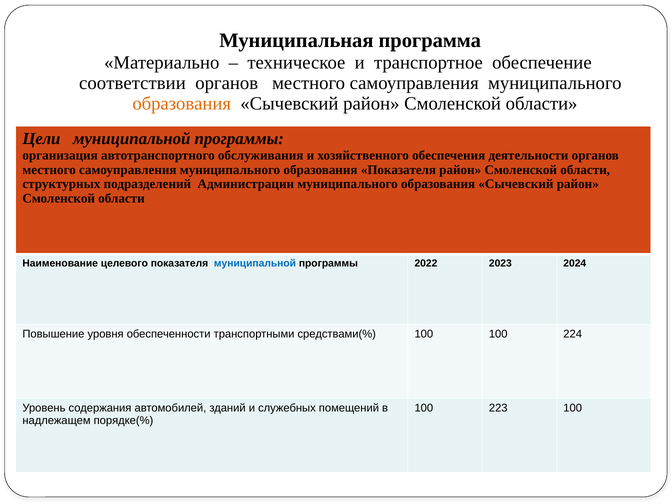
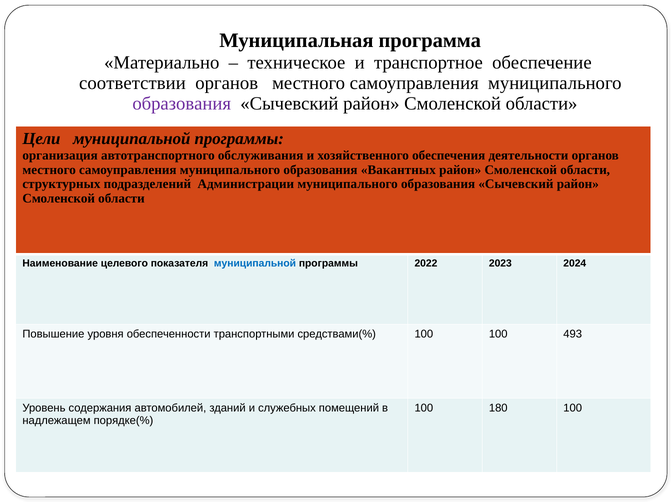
образования at (182, 104) colour: orange -> purple
образования Показателя: Показателя -> Вакантных
224: 224 -> 493
223: 223 -> 180
